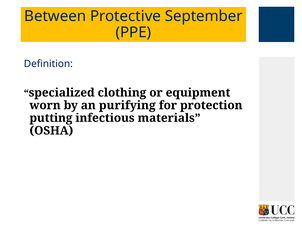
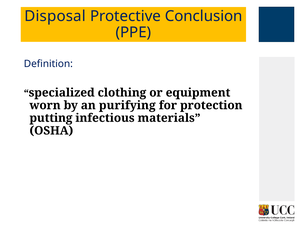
Between: Between -> Disposal
September: September -> Conclusion
